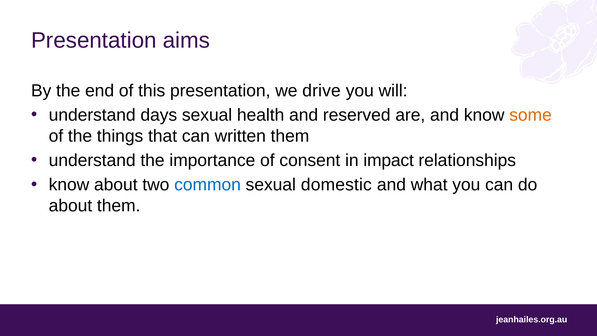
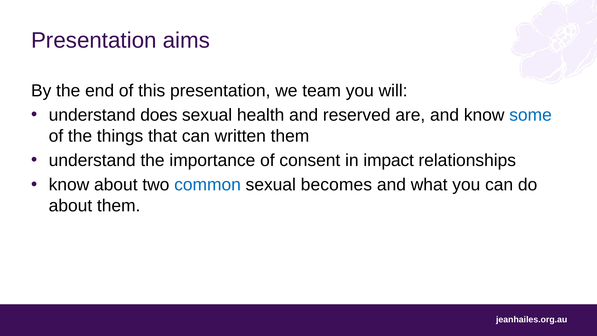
drive: drive -> team
days: days -> does
some colour: orange -> blue
domestic: domestic -> becomes
